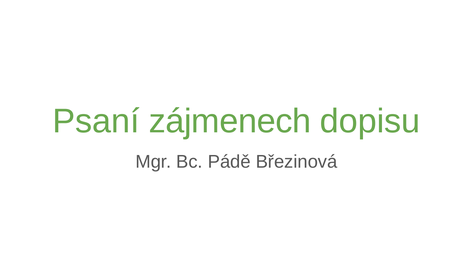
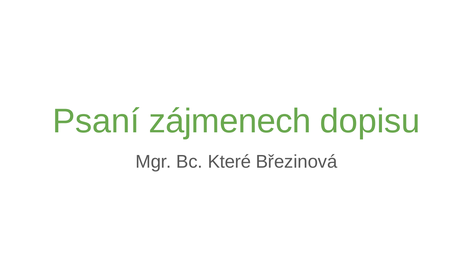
Pádě: Pádě -> Které
